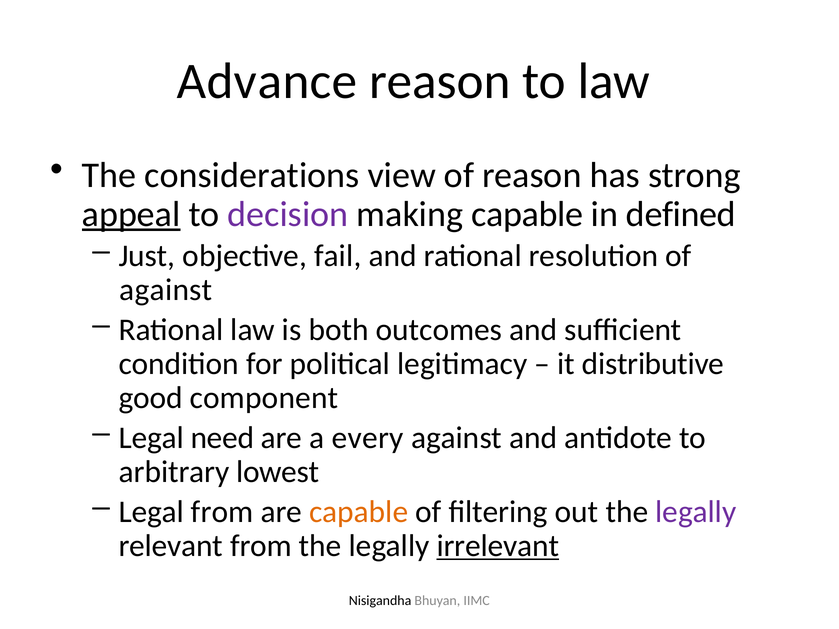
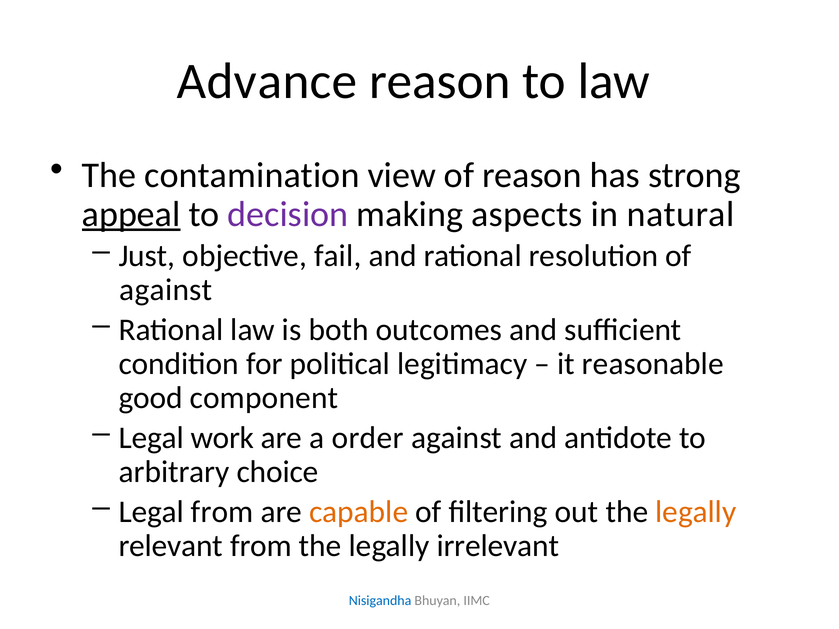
considerations: considerations -> contamination
making capable: capable -> aspects
defined: defined -> natural
distributive: distributive -> reasonable
need: need -> work
every: every -> order
lowest: lowest -> choice
legally at (696, 512) colour: purple -> orange
irrelevant underline: present -> none
Nisigandha colour: black -> blue
